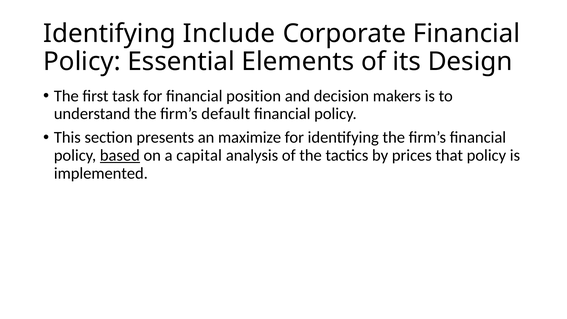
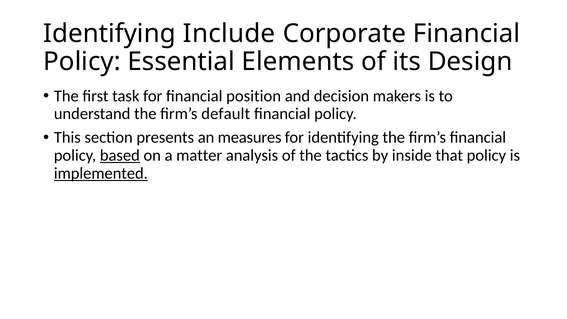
maximize: maximize -> measures
capital: capital -> matter
prices: prices -> inside
implemented underline: none -> present
